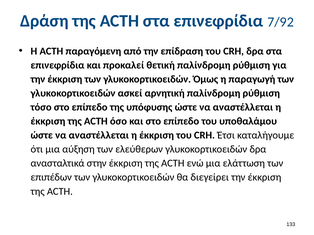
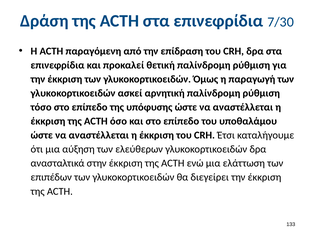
7/92: 7/92 -> 7/30
